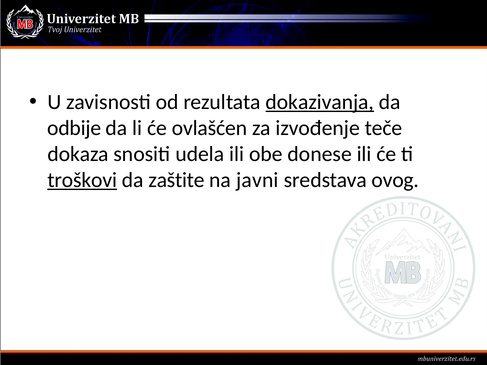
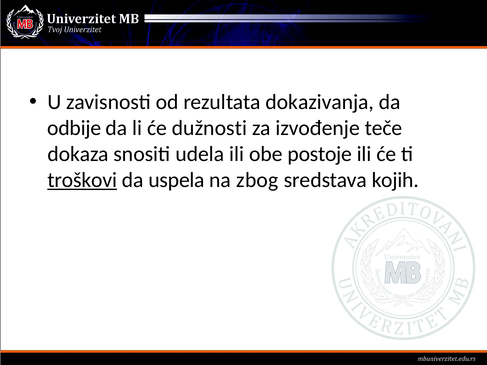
dokazivanja underline: present -> none
ovlašćen: ovlašćen -> dužnosti
donese: donese -> postoje
zaštite: zaštite -> uspela
javni: javni -> zbog
ovog: ovog -> kojih
